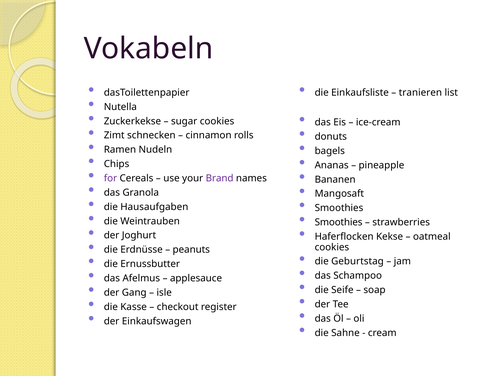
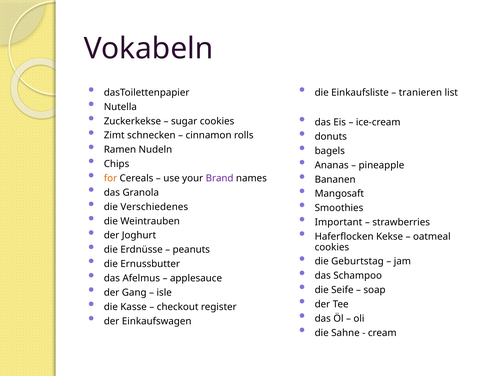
for colour: purple -> orange
Hausaufgaben: Hausaufgaben -> Verschiedenes
Smoothies at (339, 223): Smoothies -> Important
